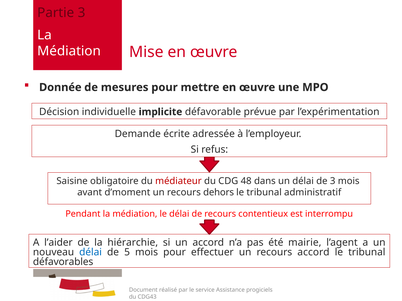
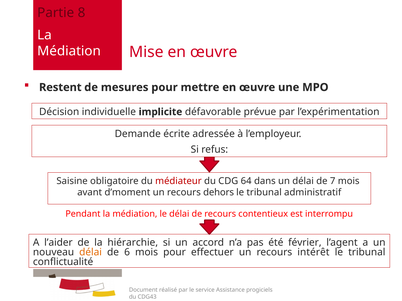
Partie 3: 3 -> 8
Donnée: Donnée -> Restent
48: 48 -> 64
de 3: 3 -> 7
mairie: mairie -> février
délai at (91, 253) colour: blue -> orange
5: 5 -> 6
recours accord: accord -> intérêt
défavorables: défavorables -> conflictualité
